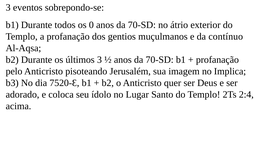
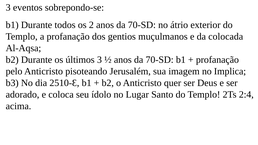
0: 0 -> 2
contínuo: contínuo -> colocada
7520-Ɛ: 7520-Ɛ -> 2510-Ɛ
